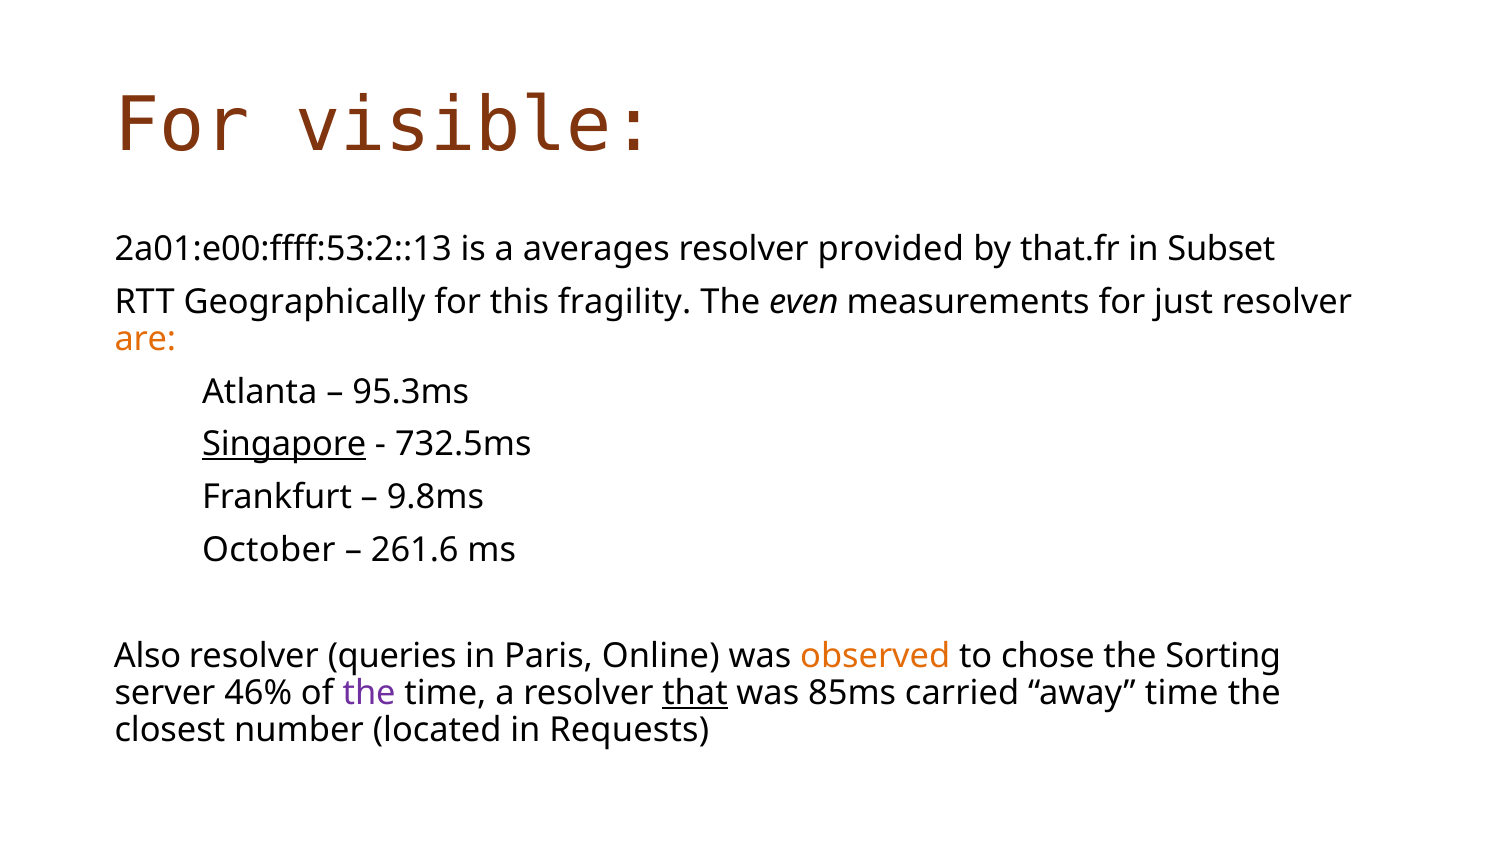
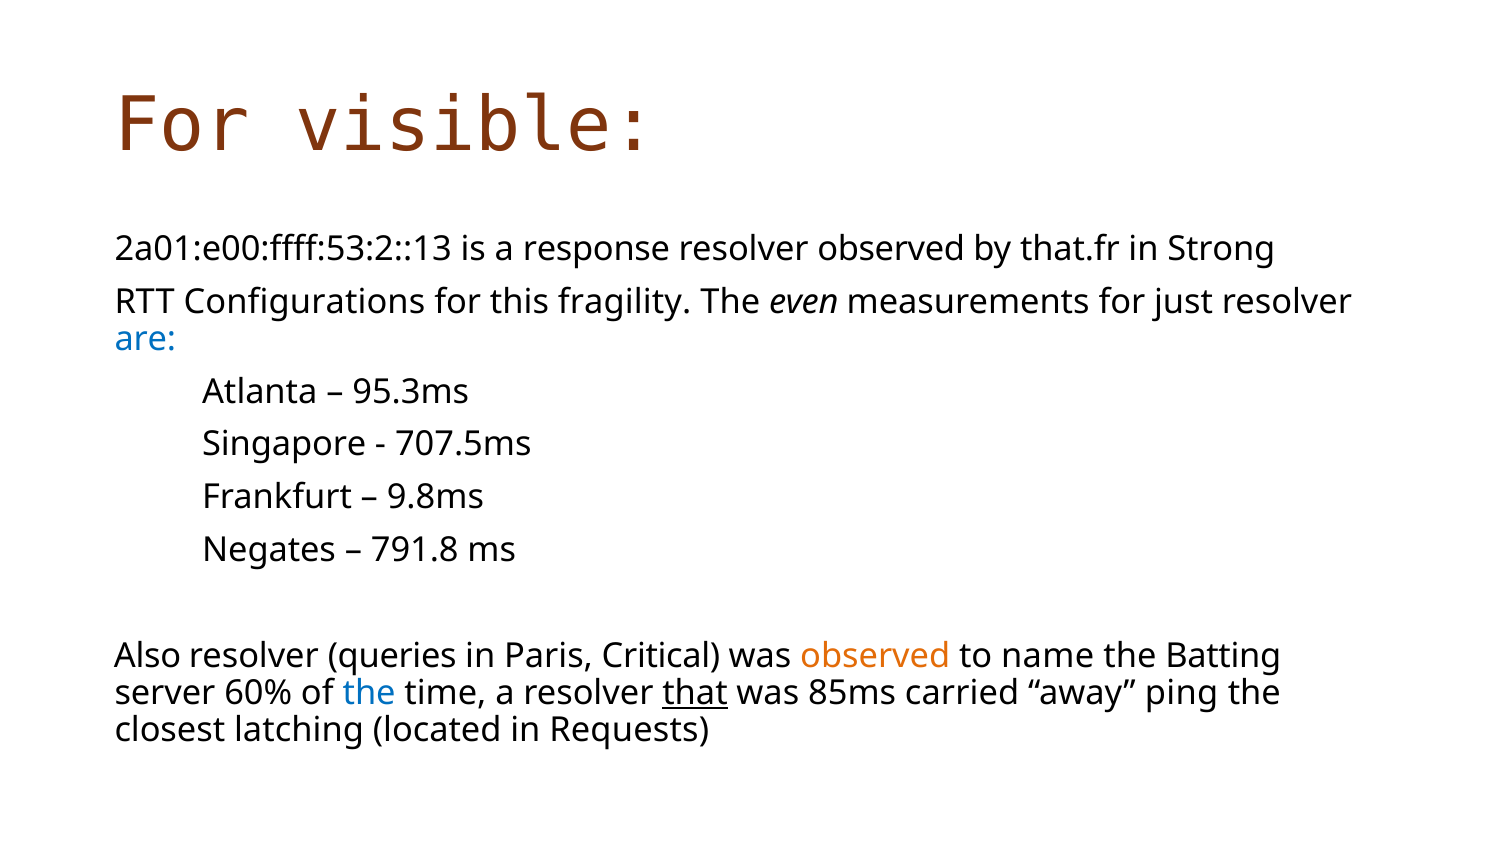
averages: averages -> response
resolver provided: provided -> observed
Subset: Subset -> Strong
Geographically: Geographically -> Configurations
are colour: orange -> blue
Singapore underline: present -> none
732.5ms: 732.5ms -> 707.5ms
October: October -> Negates
261.6: 261.6 -> 791.8
Online: Online -> Critical
chose: chose -> name
Sorting: Sorting -> Batting
46%: 46% -> 60%
the at (369, 693) colour: purple -> blue
away time: time -> ping
number: number -> latching
